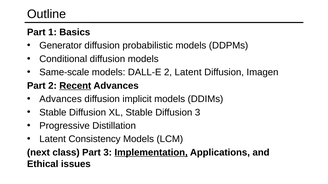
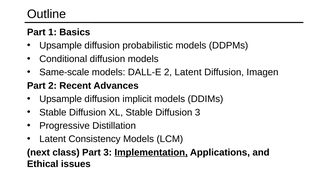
Generator at (61, 46): Generator -> Upsample
Recent underline: present -> none
Advances at (61, 99): Advances -> Upsample
